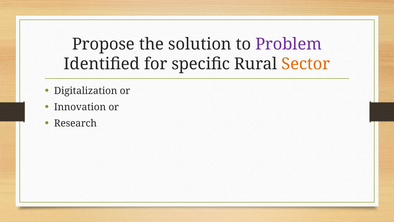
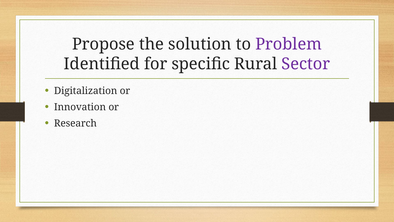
Sector colour: orange -> purple
